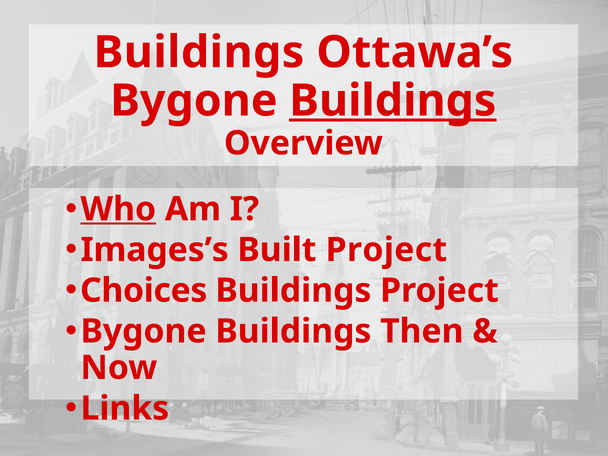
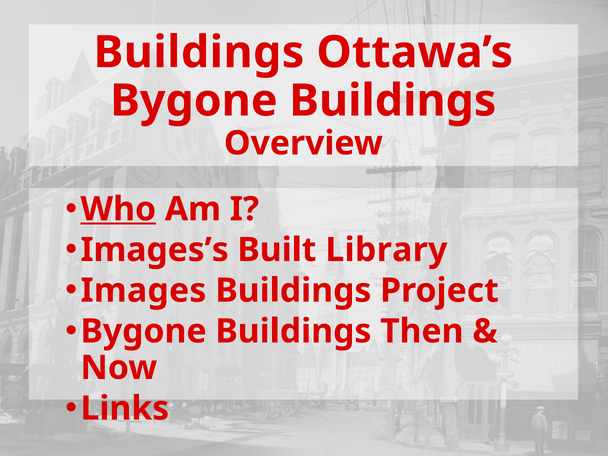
Buildings at (393, 101) underline: present -> none
Built Project: Project -> Library
Choices: Choices -> Images
